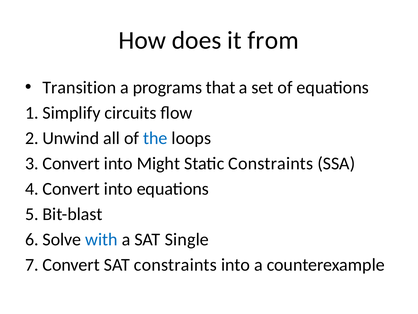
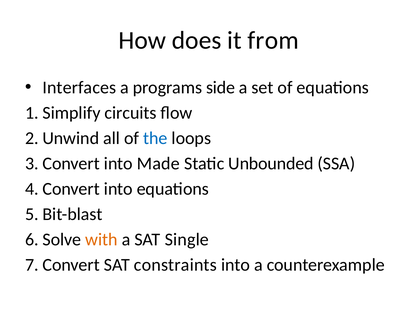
Transition: Transition -> Interfaces
that: that -> side
Might: Might -> Made
Static Constraints: Constraints -> Unbounded
with colour: blue -> orange
